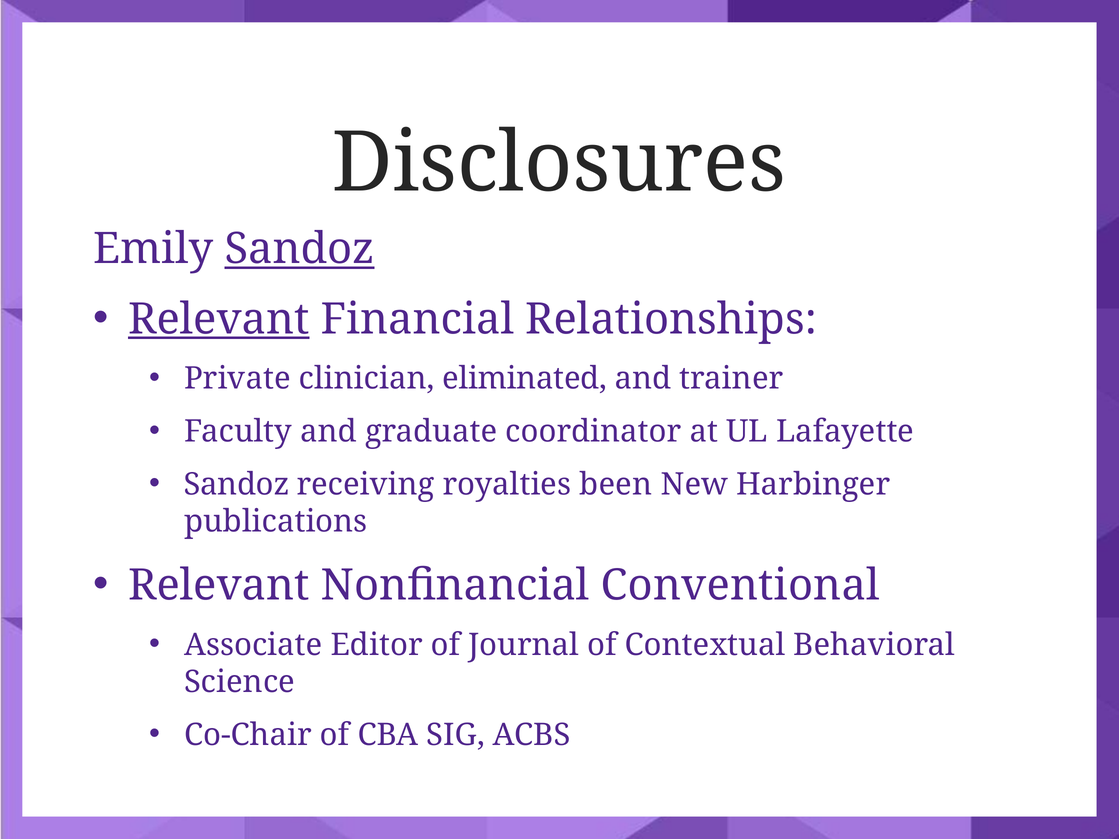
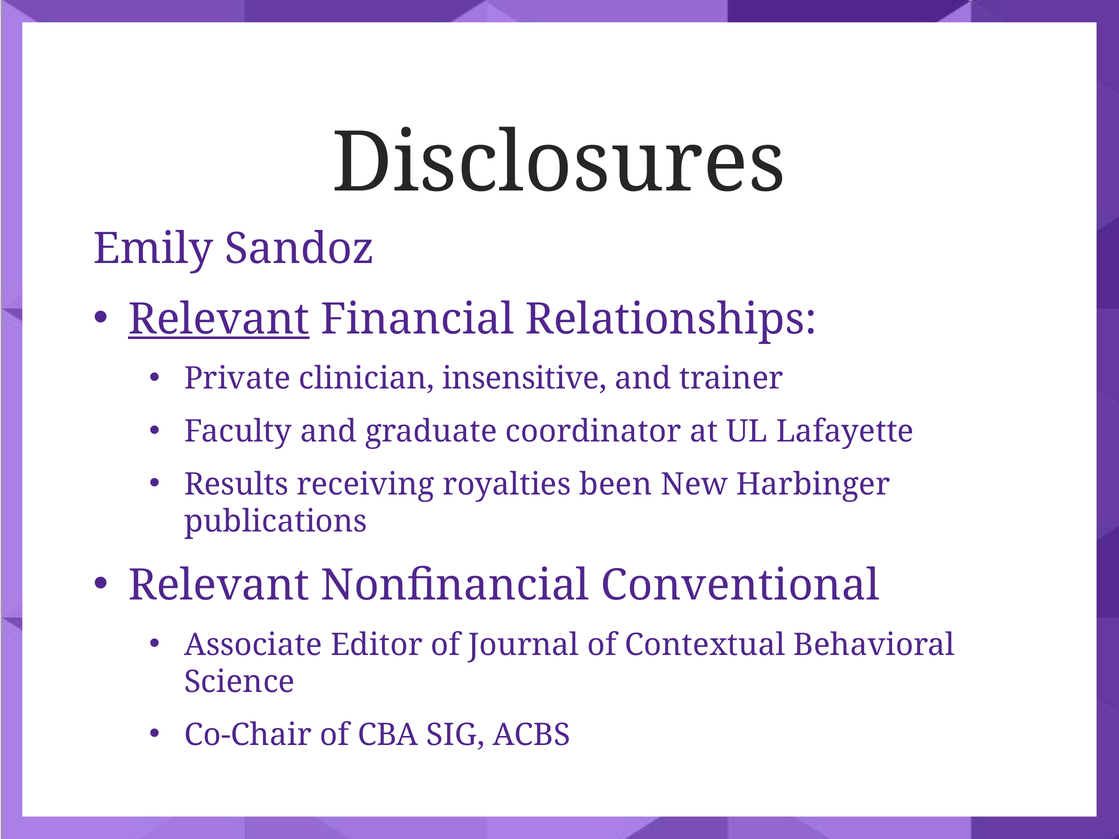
Sandoz at (300, 249) underline: present -> none
eliminated: eliminated -> insensitive
Sandoz at (237, 485): Sandoz -> Results
